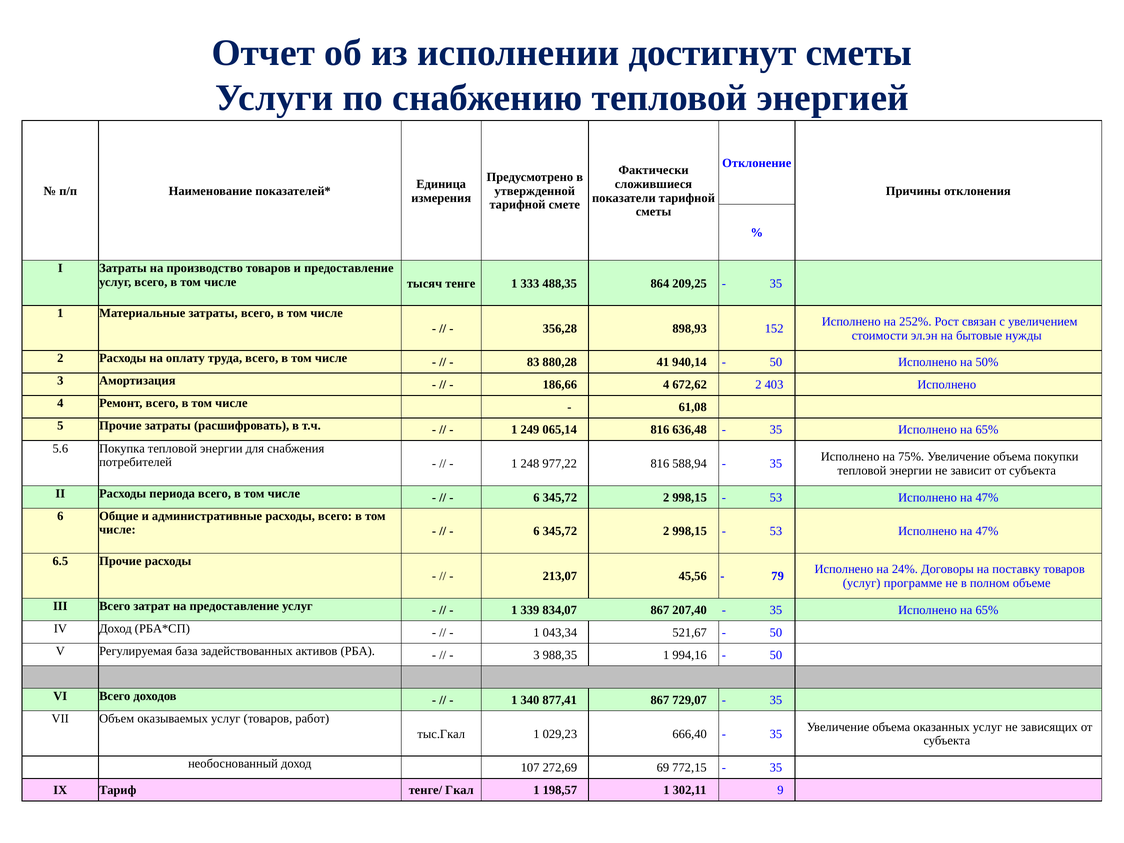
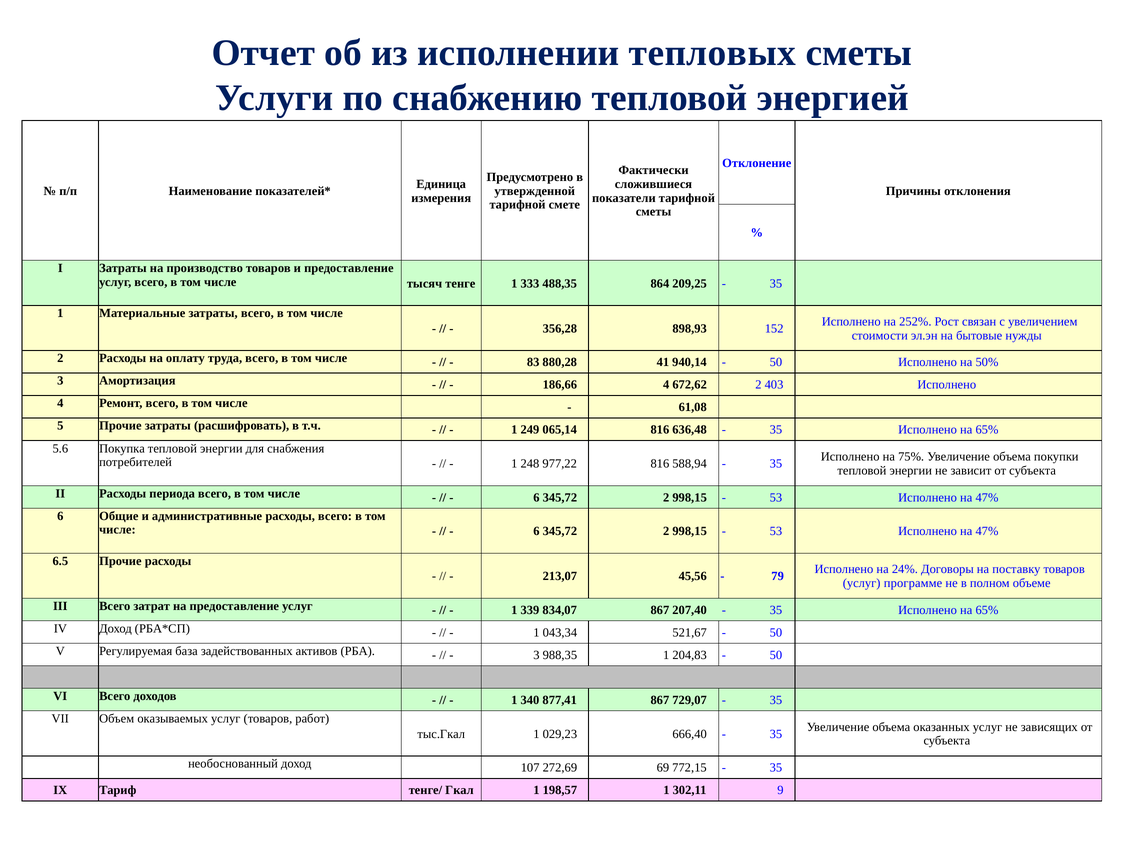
достигнут: достигнут -> тепловых
994,16: 994,16 -> 204,83
